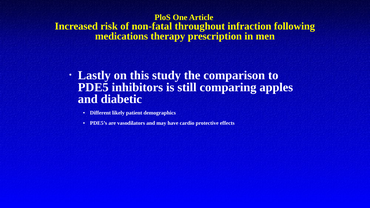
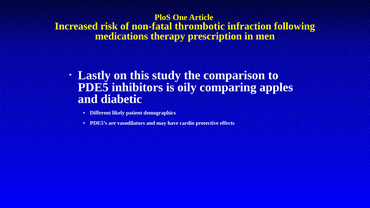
throughout: throughout -> thrombotic
still: still -> oily
